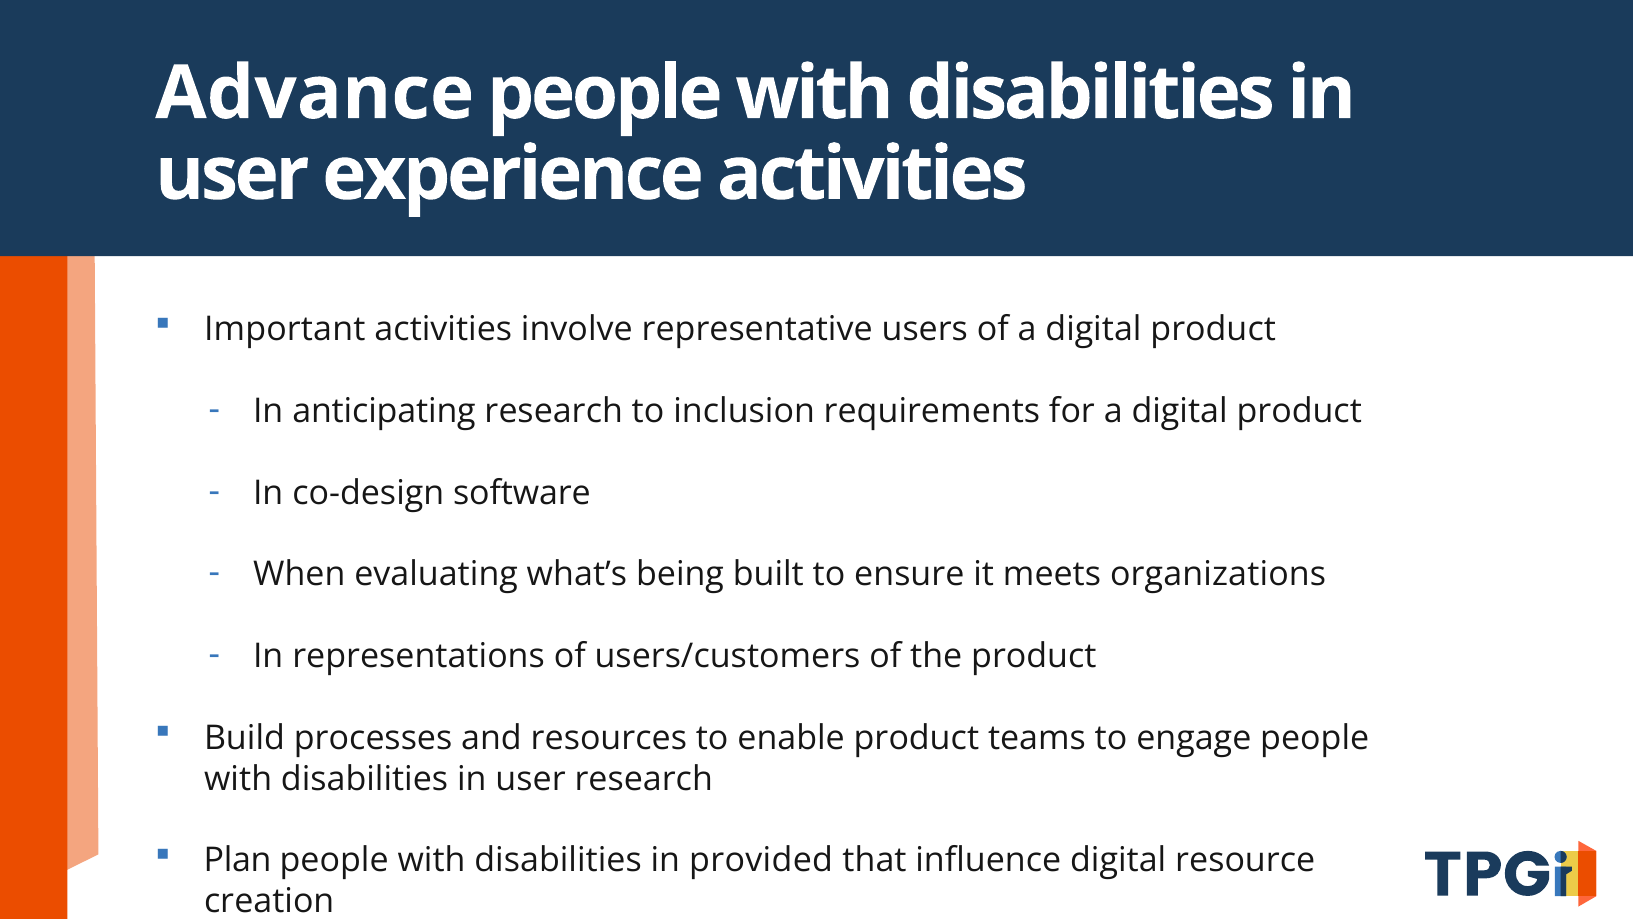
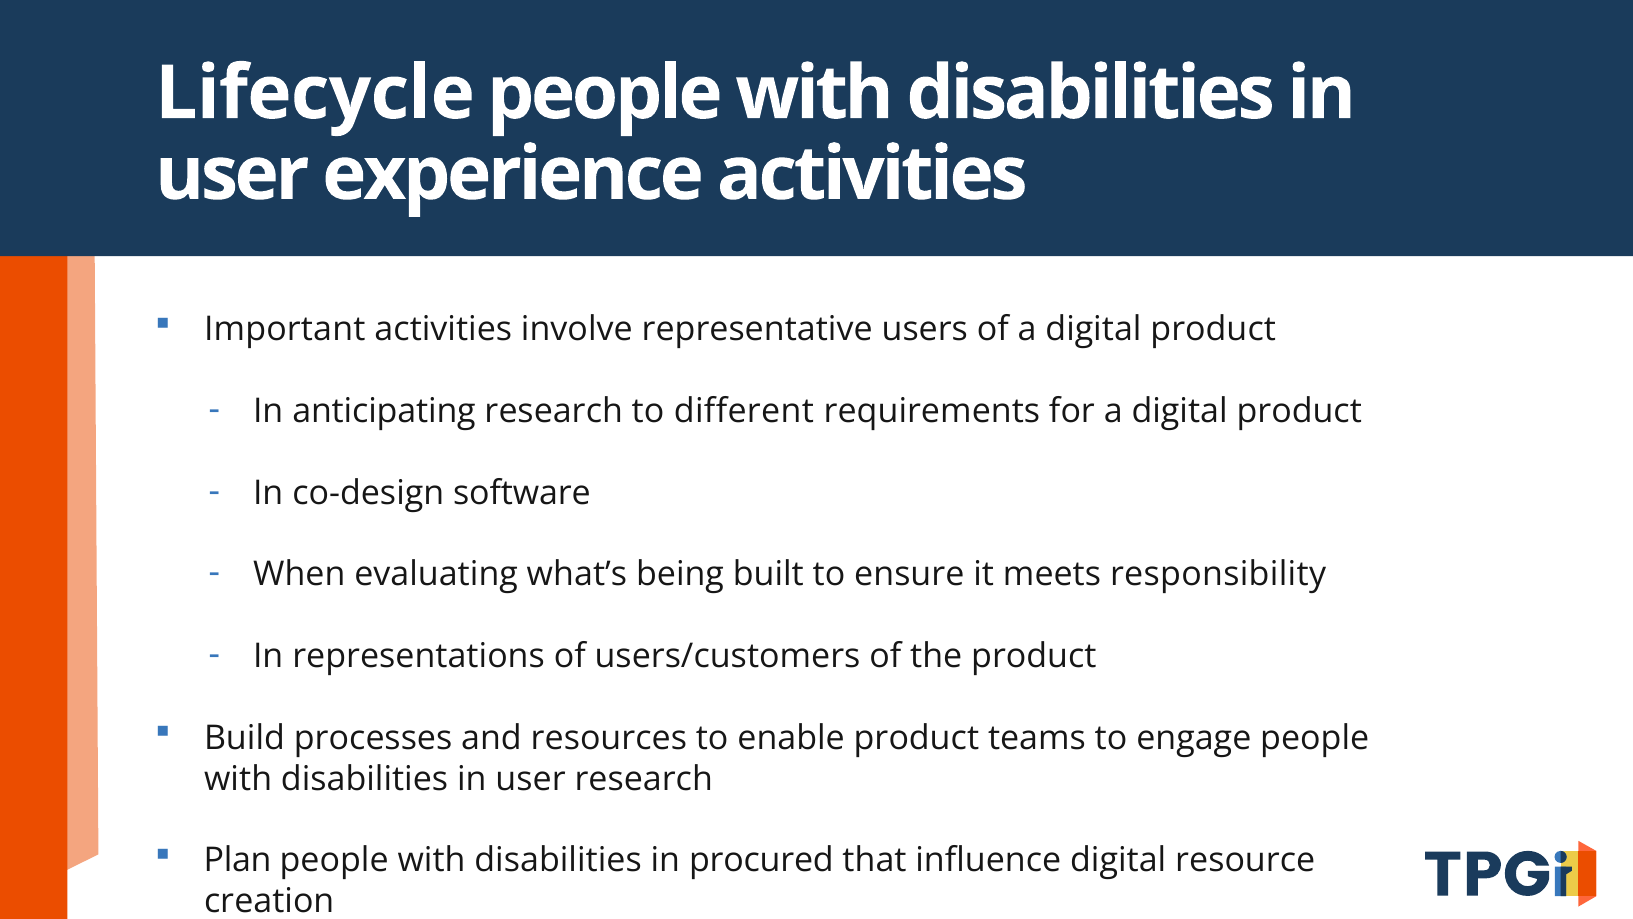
Advance: Advance -> Lifecycle
inclusion: inclusion -> different
organizations: organizations -> responsibility
provided: provided -> procured
